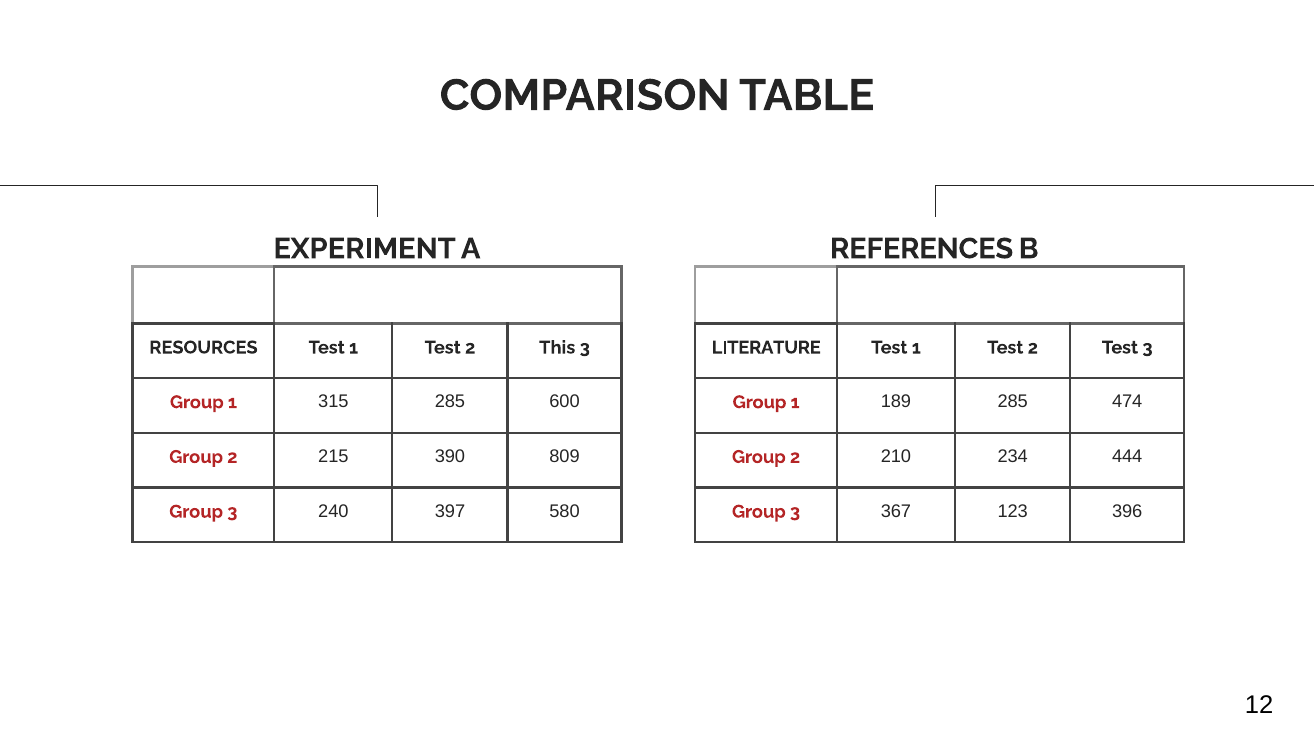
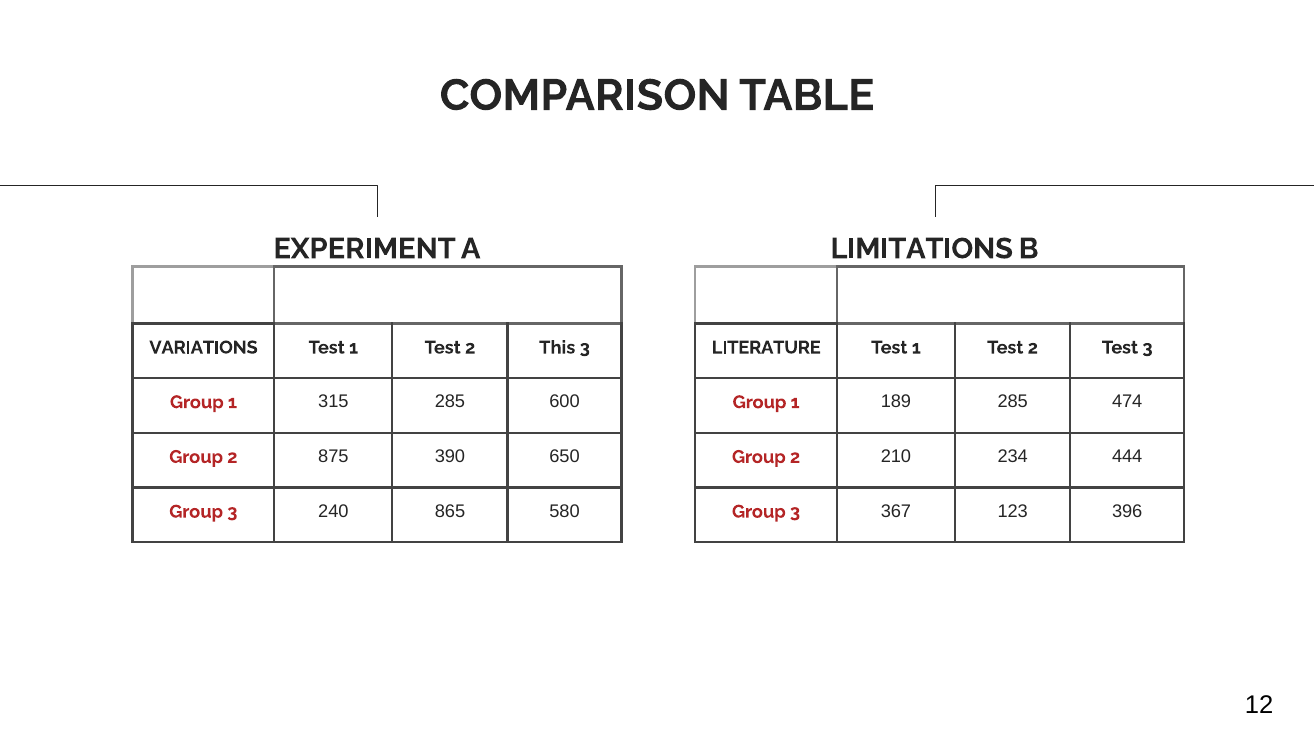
REFERENCES: REFERENCES -> LIMITATIONS
RESOURCES: RESOURCES -> VARIATIONS
215: 215 -> 875
809: 809 -> 650
397: 397 -> 865
